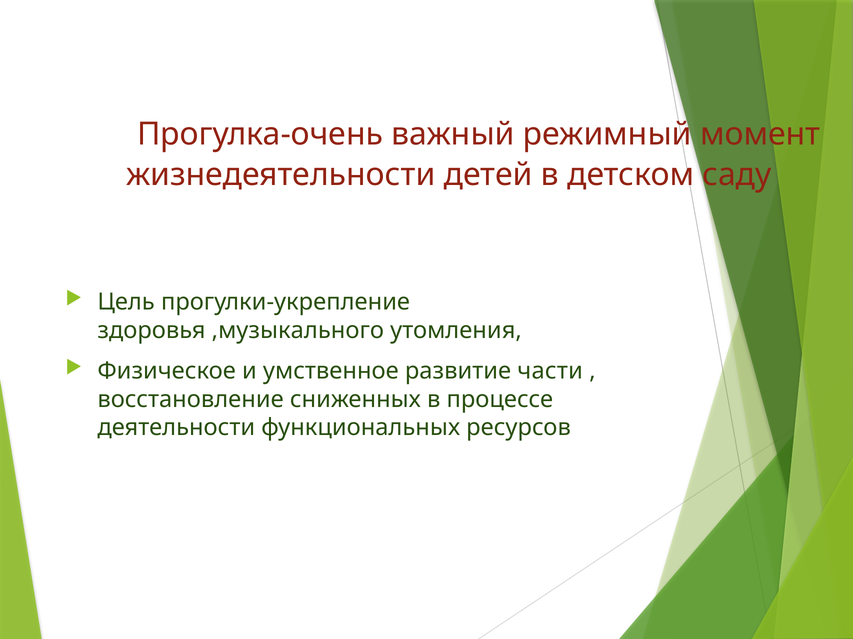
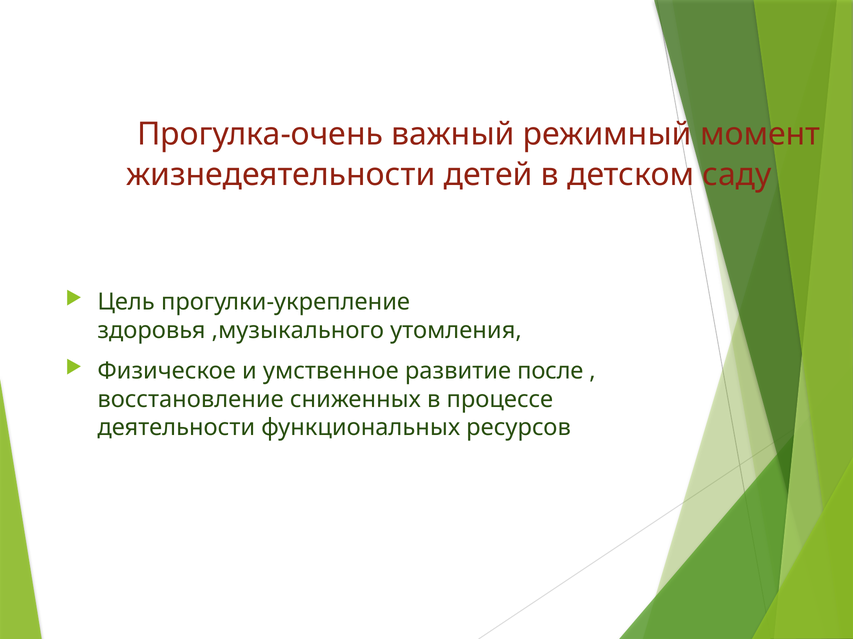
части: части -> после
